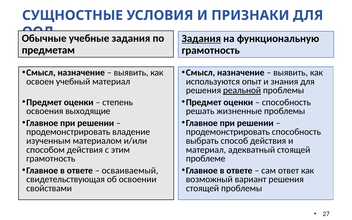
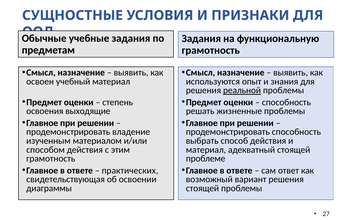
Задания at (201, 39) underline: present -> none
осваиваемый: осваиваемый -> практических
свойствами: свойствами -> диаграммы
